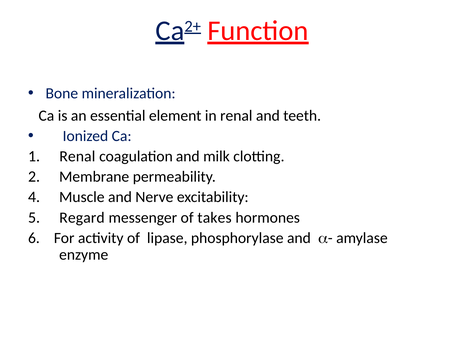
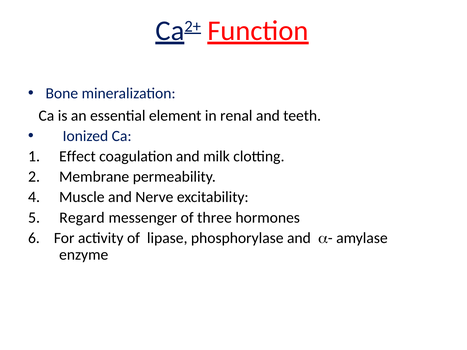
Renal at (77, 156): Renal -> Effect
takes: takes -> three
